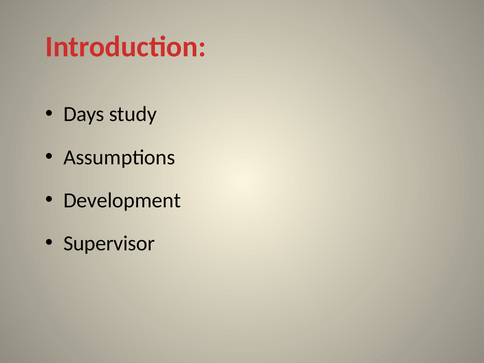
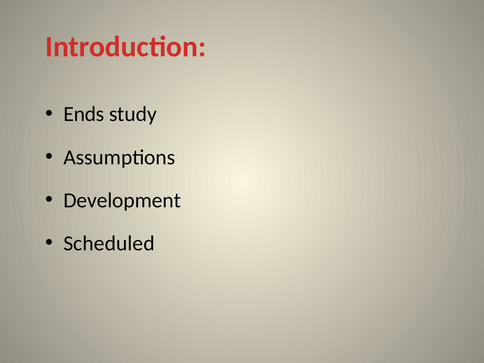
Days: Days -> Ends
Supervisor: Supervisor -> Scheduled
